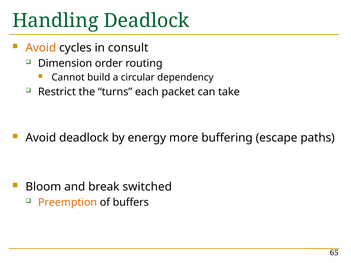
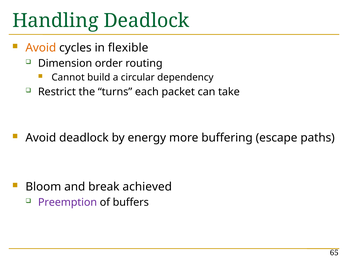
consult: consult -> flexible
switched: switched -> achieved
Preemption colour: orange -> purple
